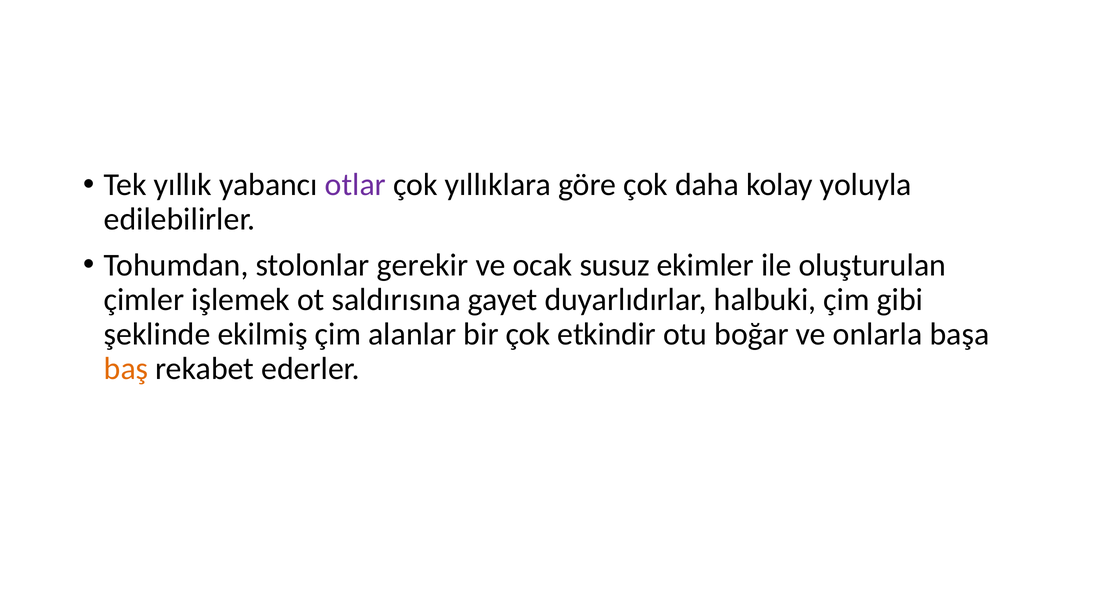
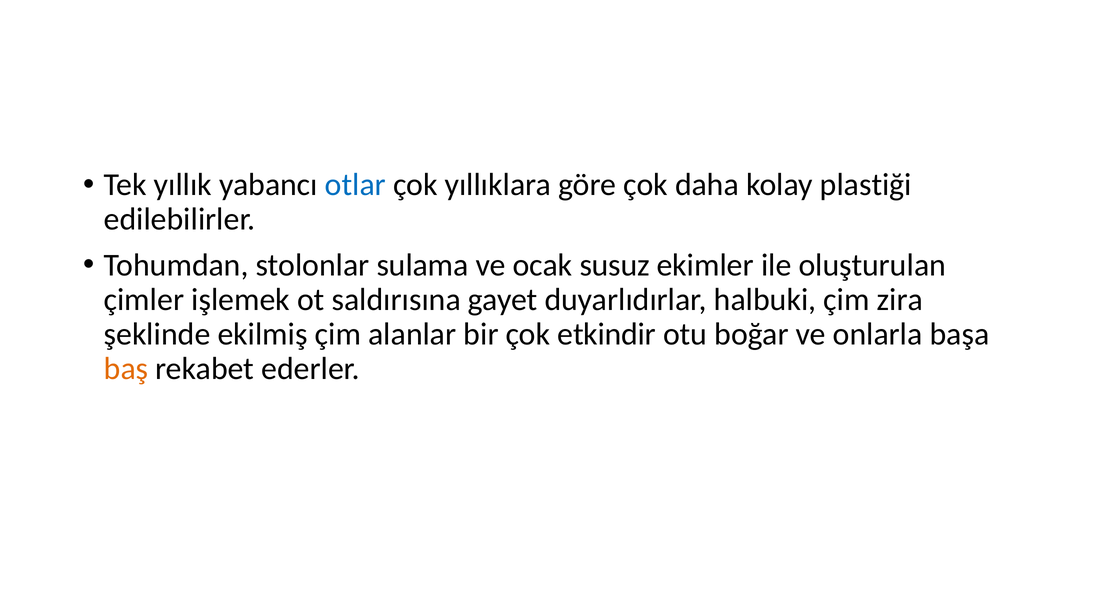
otlar colour: purple -> blue
yoluyla: yoluyla -> plastiği
gerekir: gerekir -> sulama
gibi: gibi -> zira
